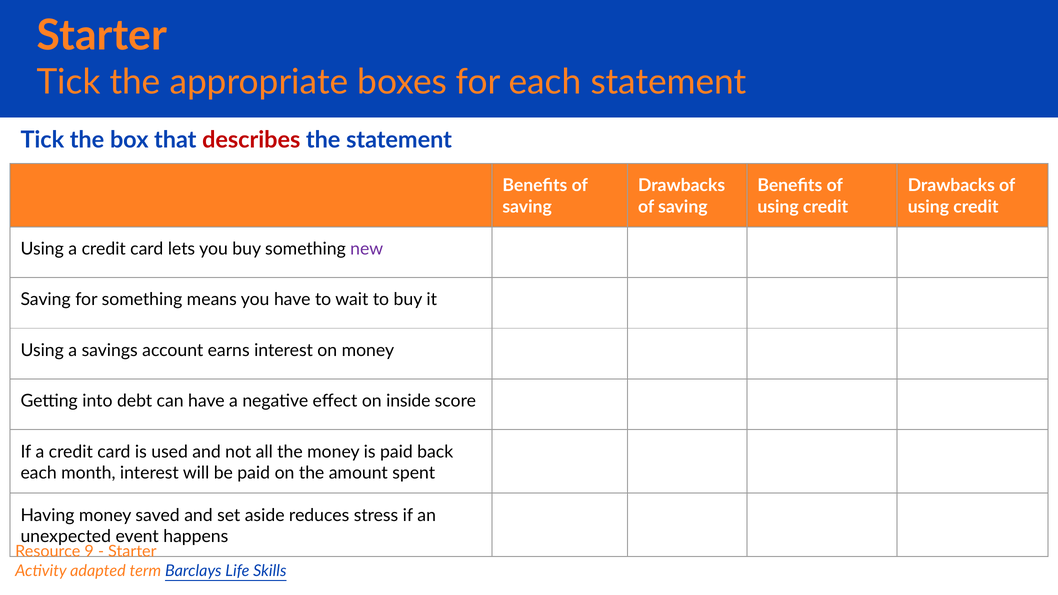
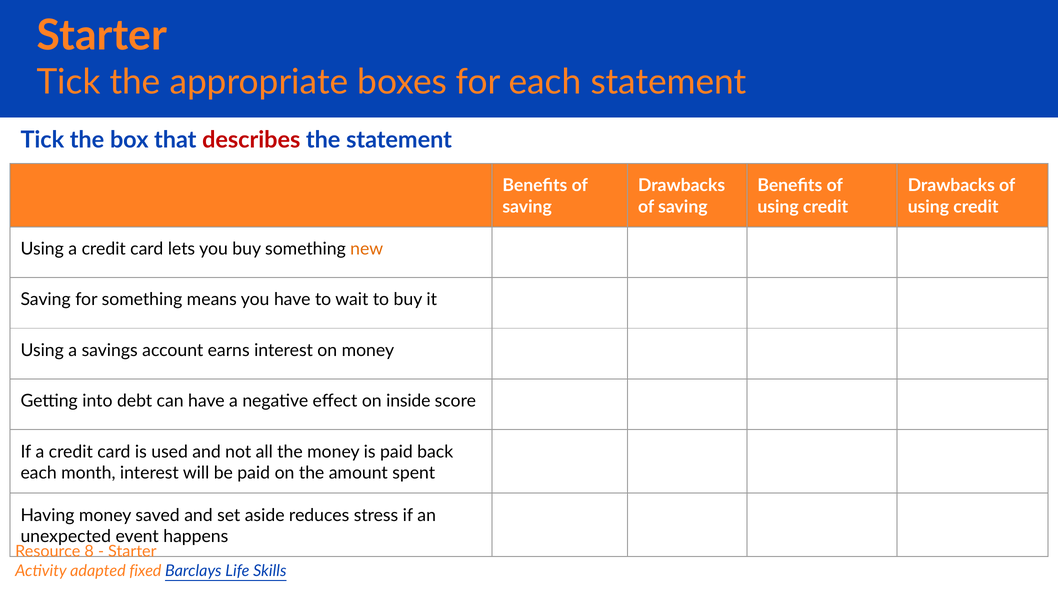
new colour: purple -> orange
9: 9 -> 8
term: term -> fixed
